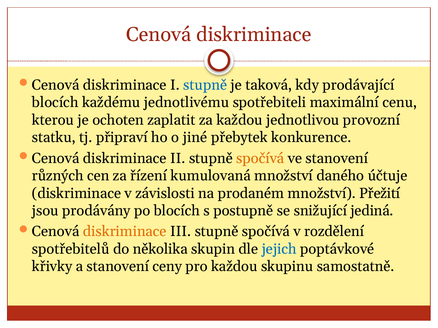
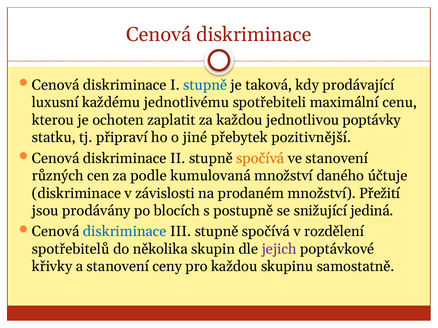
blocích at (55, 103): blocích -> luxusní
provozní: provozní -> poptávky
konkurence: konkurence -> pozitivnější
řízení: řízení -> podle
diskriminace at (125, 232) colour: orange -> blue
jejich colour: blue -> purple
